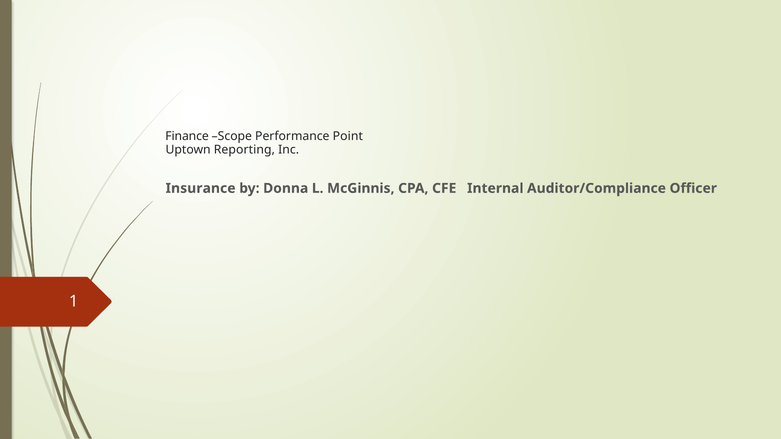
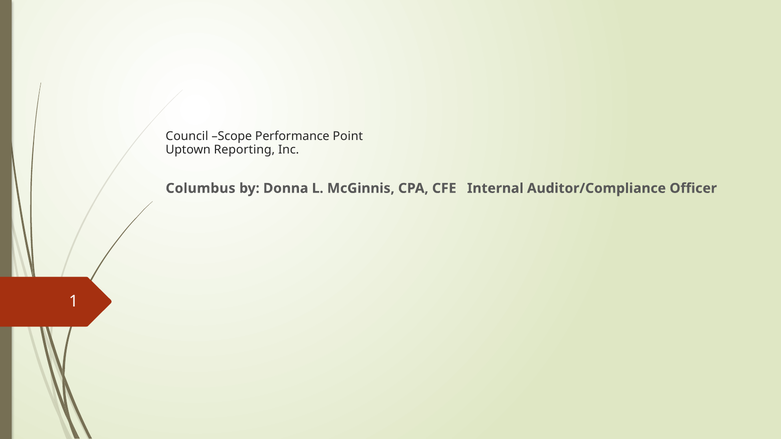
Finance: Finance -> Council
Insurance: Insurance -> Columbus
